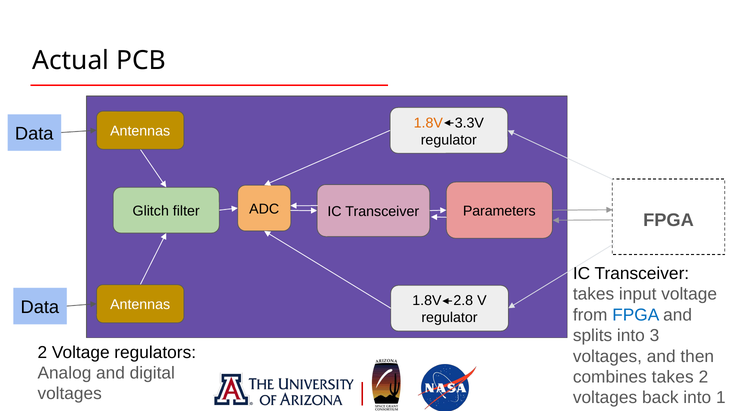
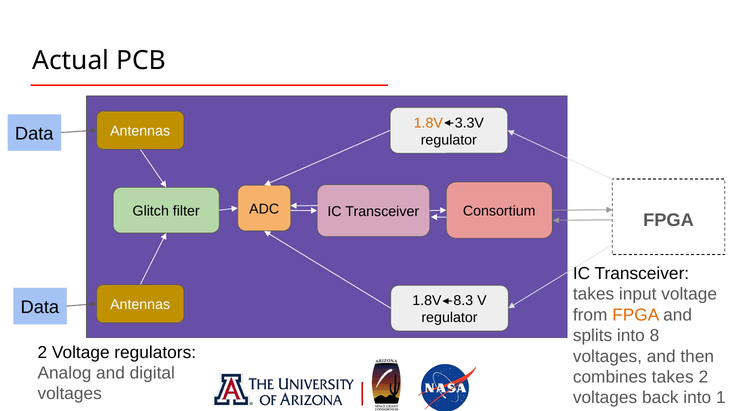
Parameters: Parameters -> Consortium
2.8: 2.8 -> 8.3
FPGA at (636, 315) colour: blue -> orange
3: 3 -> 8
